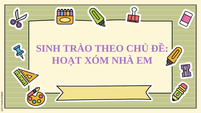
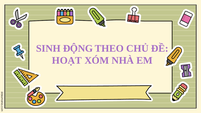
TRÀO: TRÀO -> ĐỘNG
